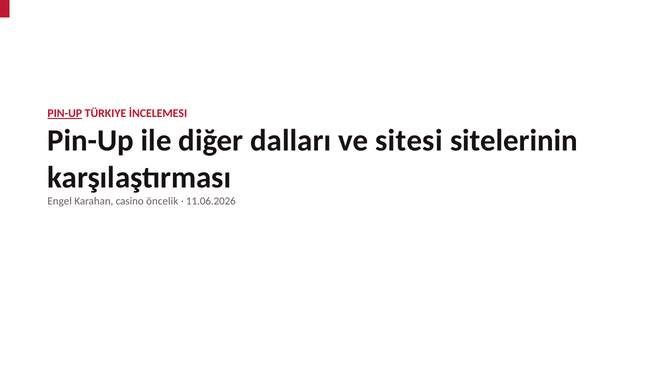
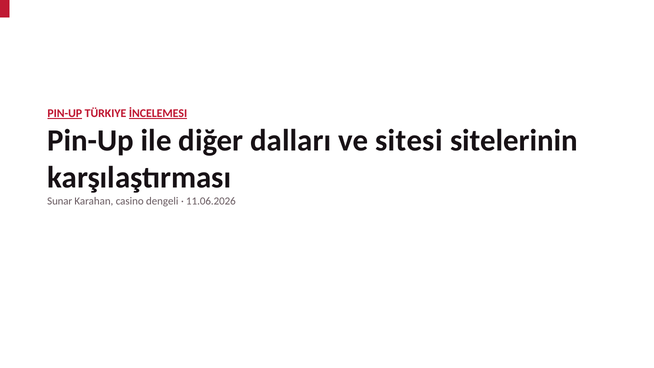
İNCELEMESI underline: none -> present
Engel: Engel -> Sunar
öncelik: öncelik -> dengeli
